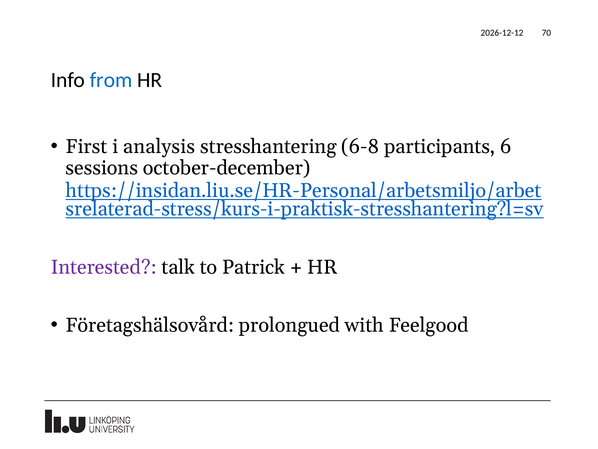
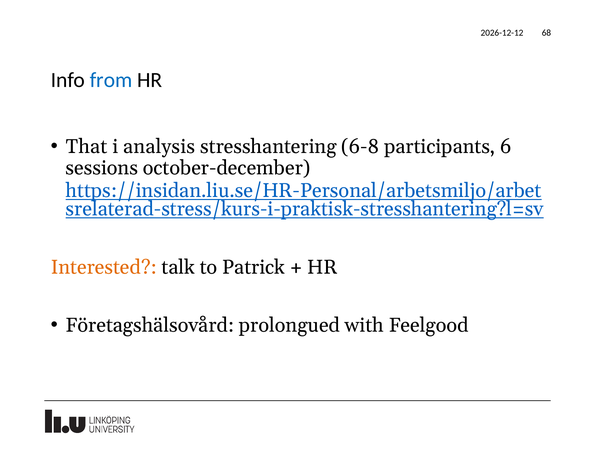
70: 70 -> 68
First: First -> That
Interested colour: purple -> orange
